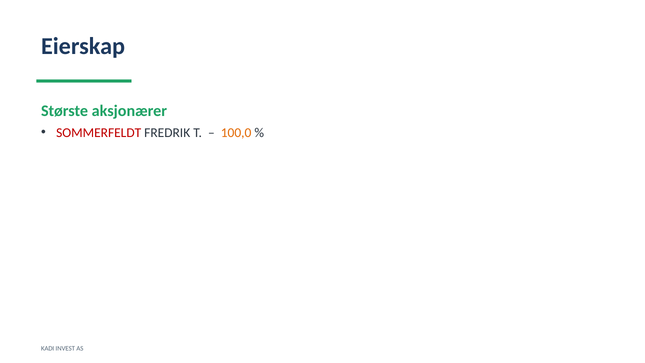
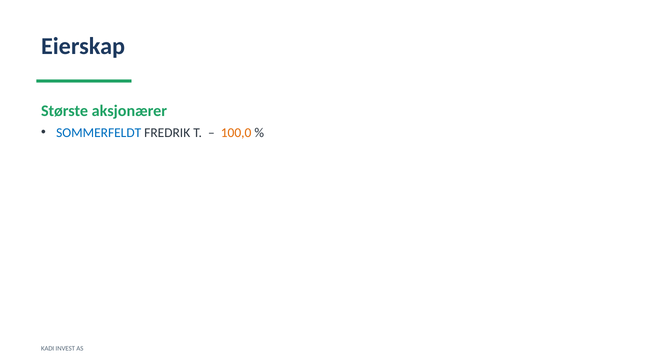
SOMMERFELDT colour: red -> blue
